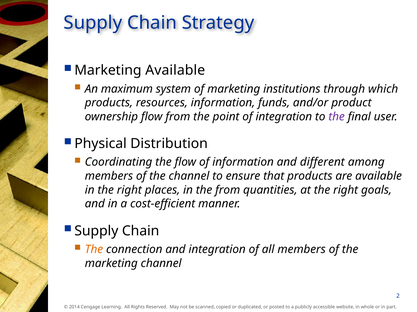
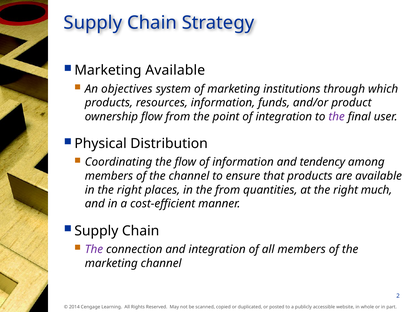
maximum: maximum -> objectives
different: different -> tendency
goals: goals -> much
The at (94, 250) colour: orange -> purple
